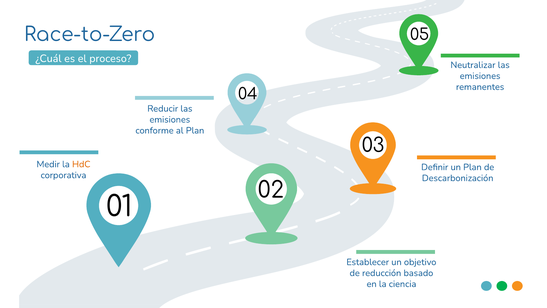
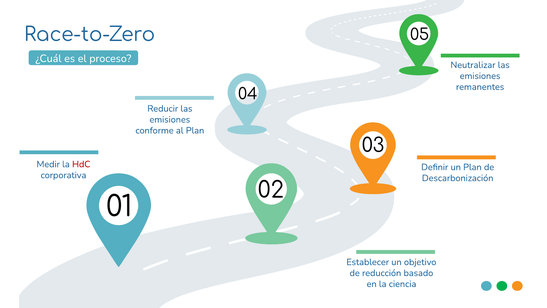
HdC colour: orange -> red
